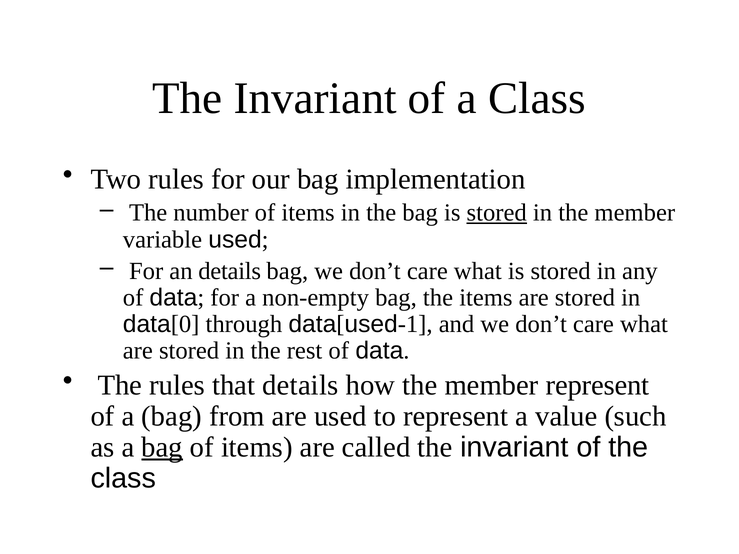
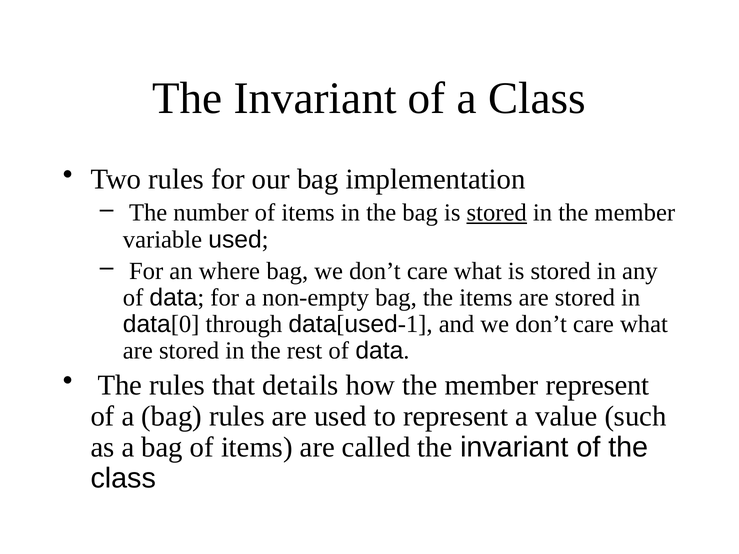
an details: details -> where
bag from: from -> rules
bag at (162, 447) underline: present -> none
